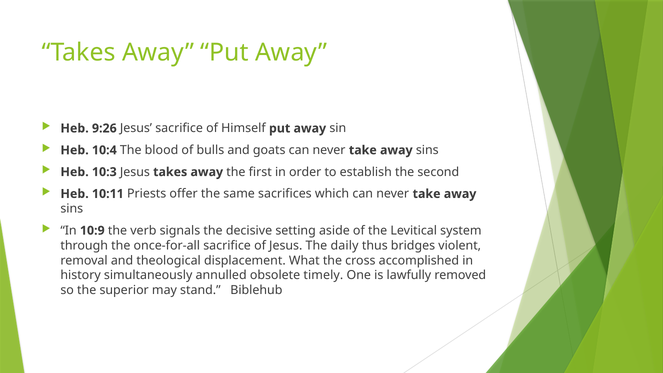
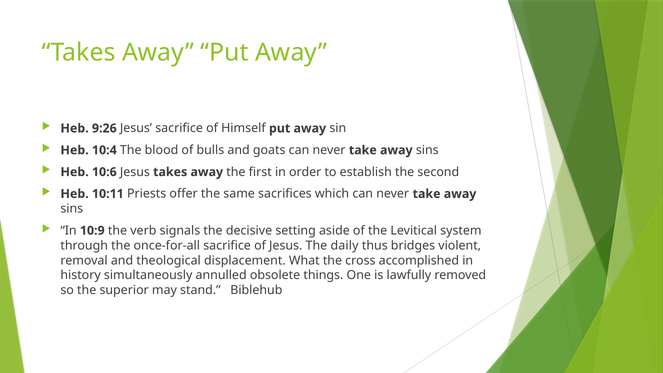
10:3: 10:3 -> 10:6
timely: timely -> things
